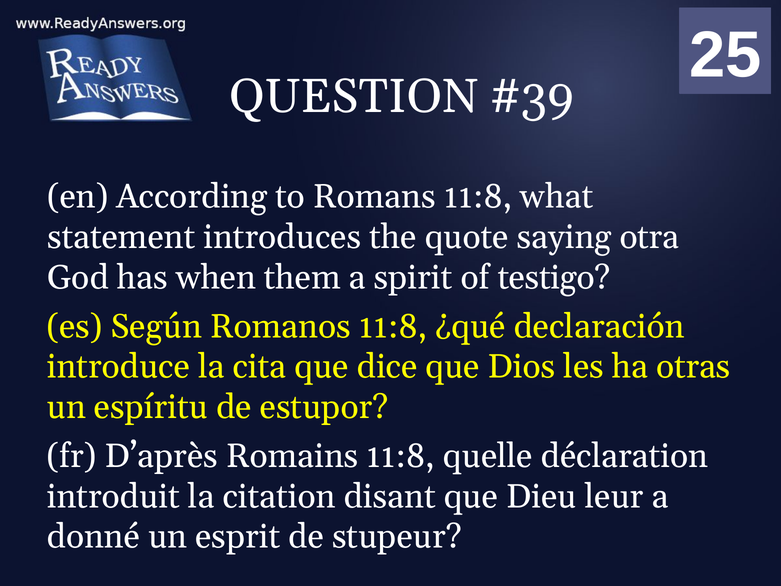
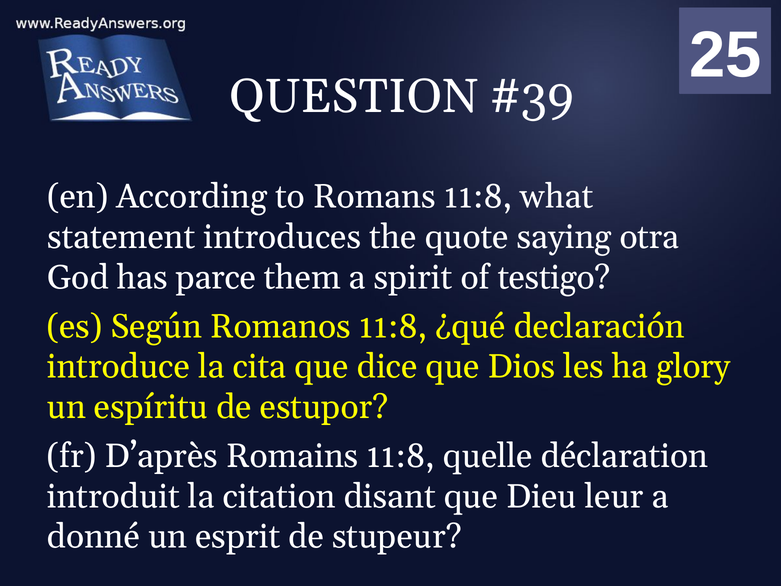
when: when -> parce
otras: otras -> glory
